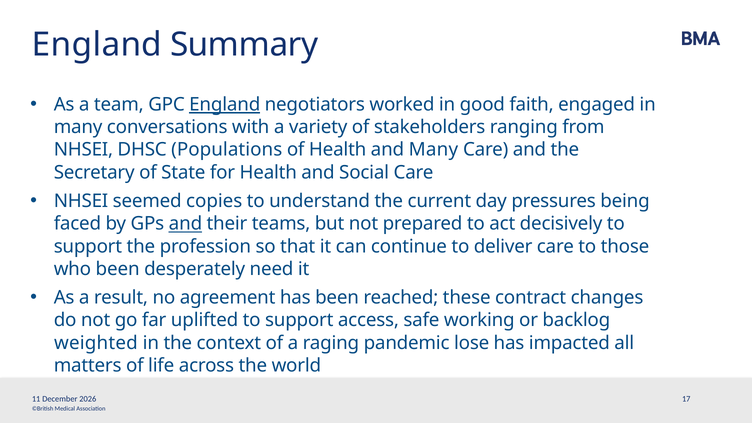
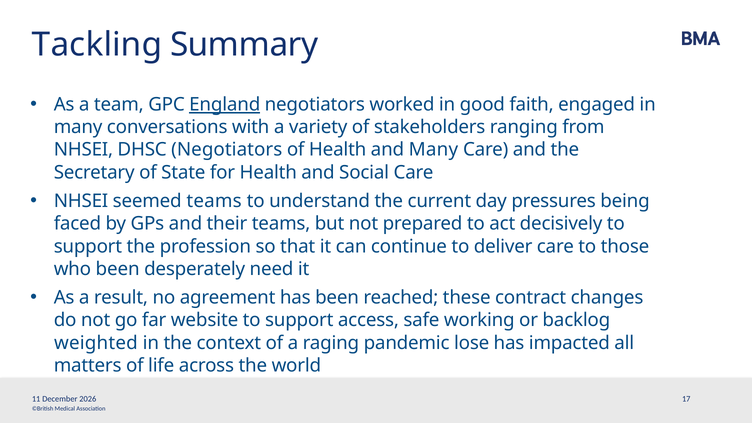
England at (97, 45): England -> Tackling
DHSC Populations: Populations -> Negotiators
seemed copies: copies -> teams
and at (185, 224) underline: present -> none
uplifted: uplifted -> website
